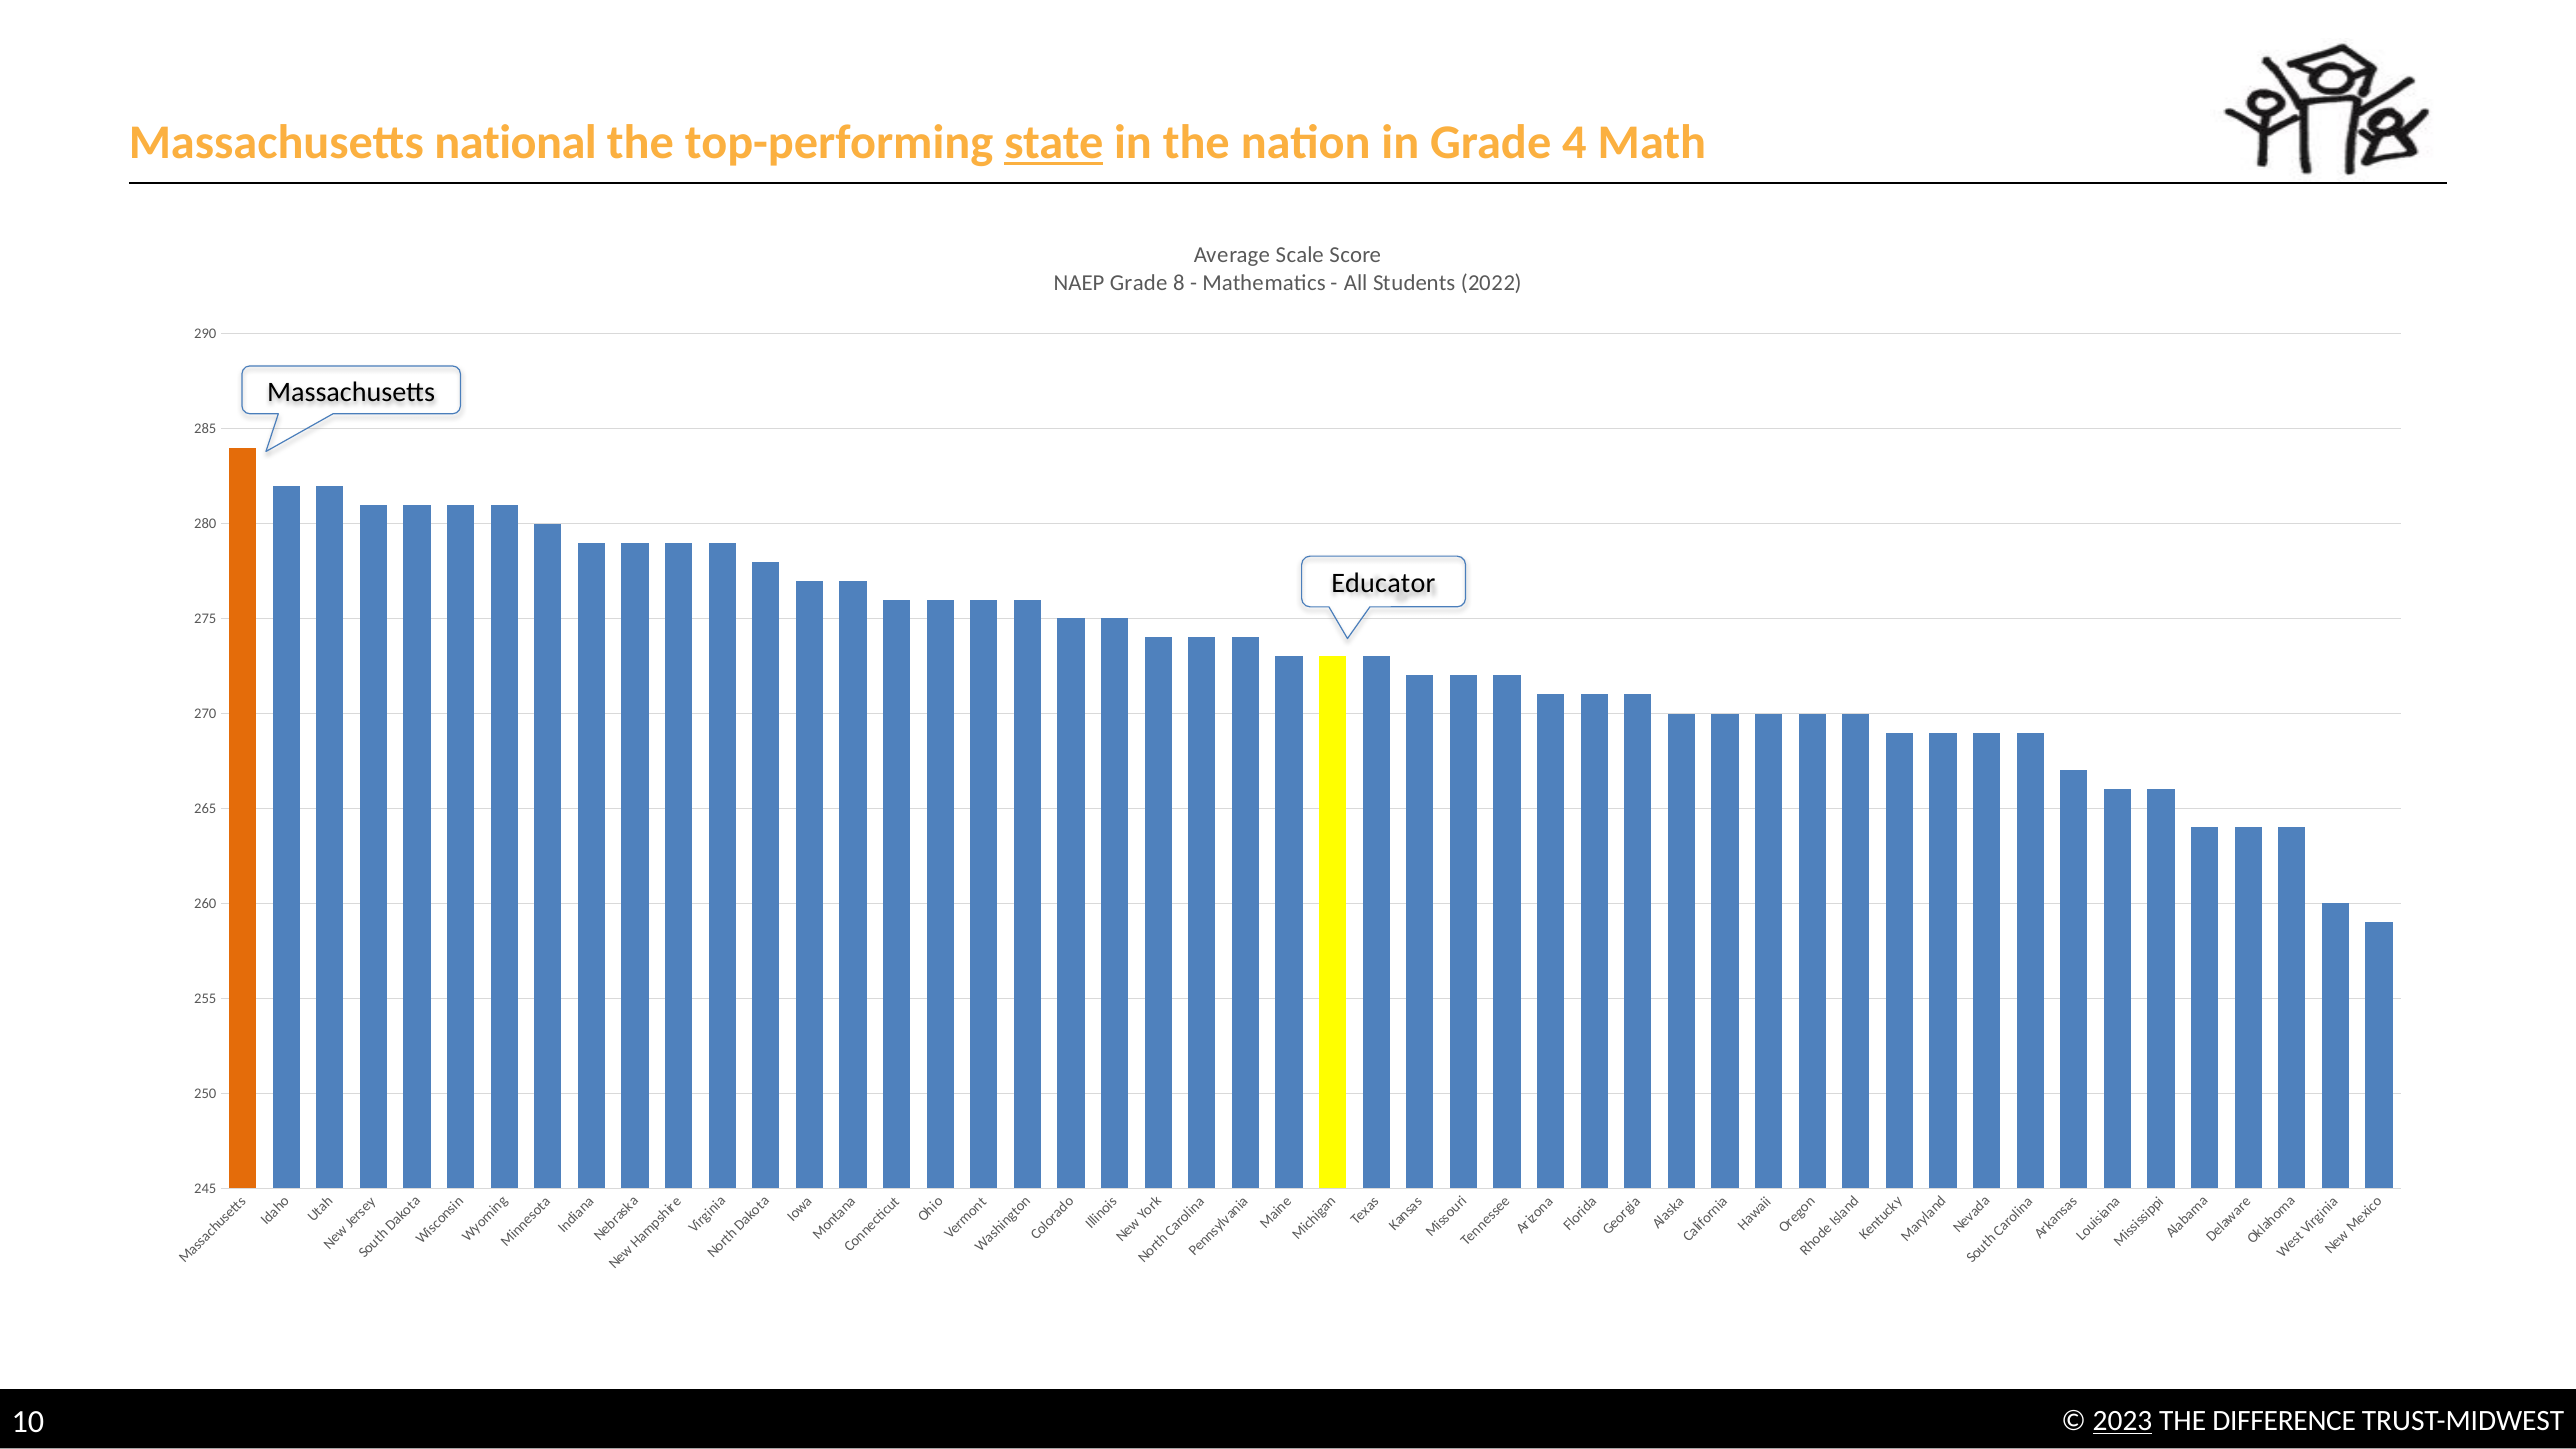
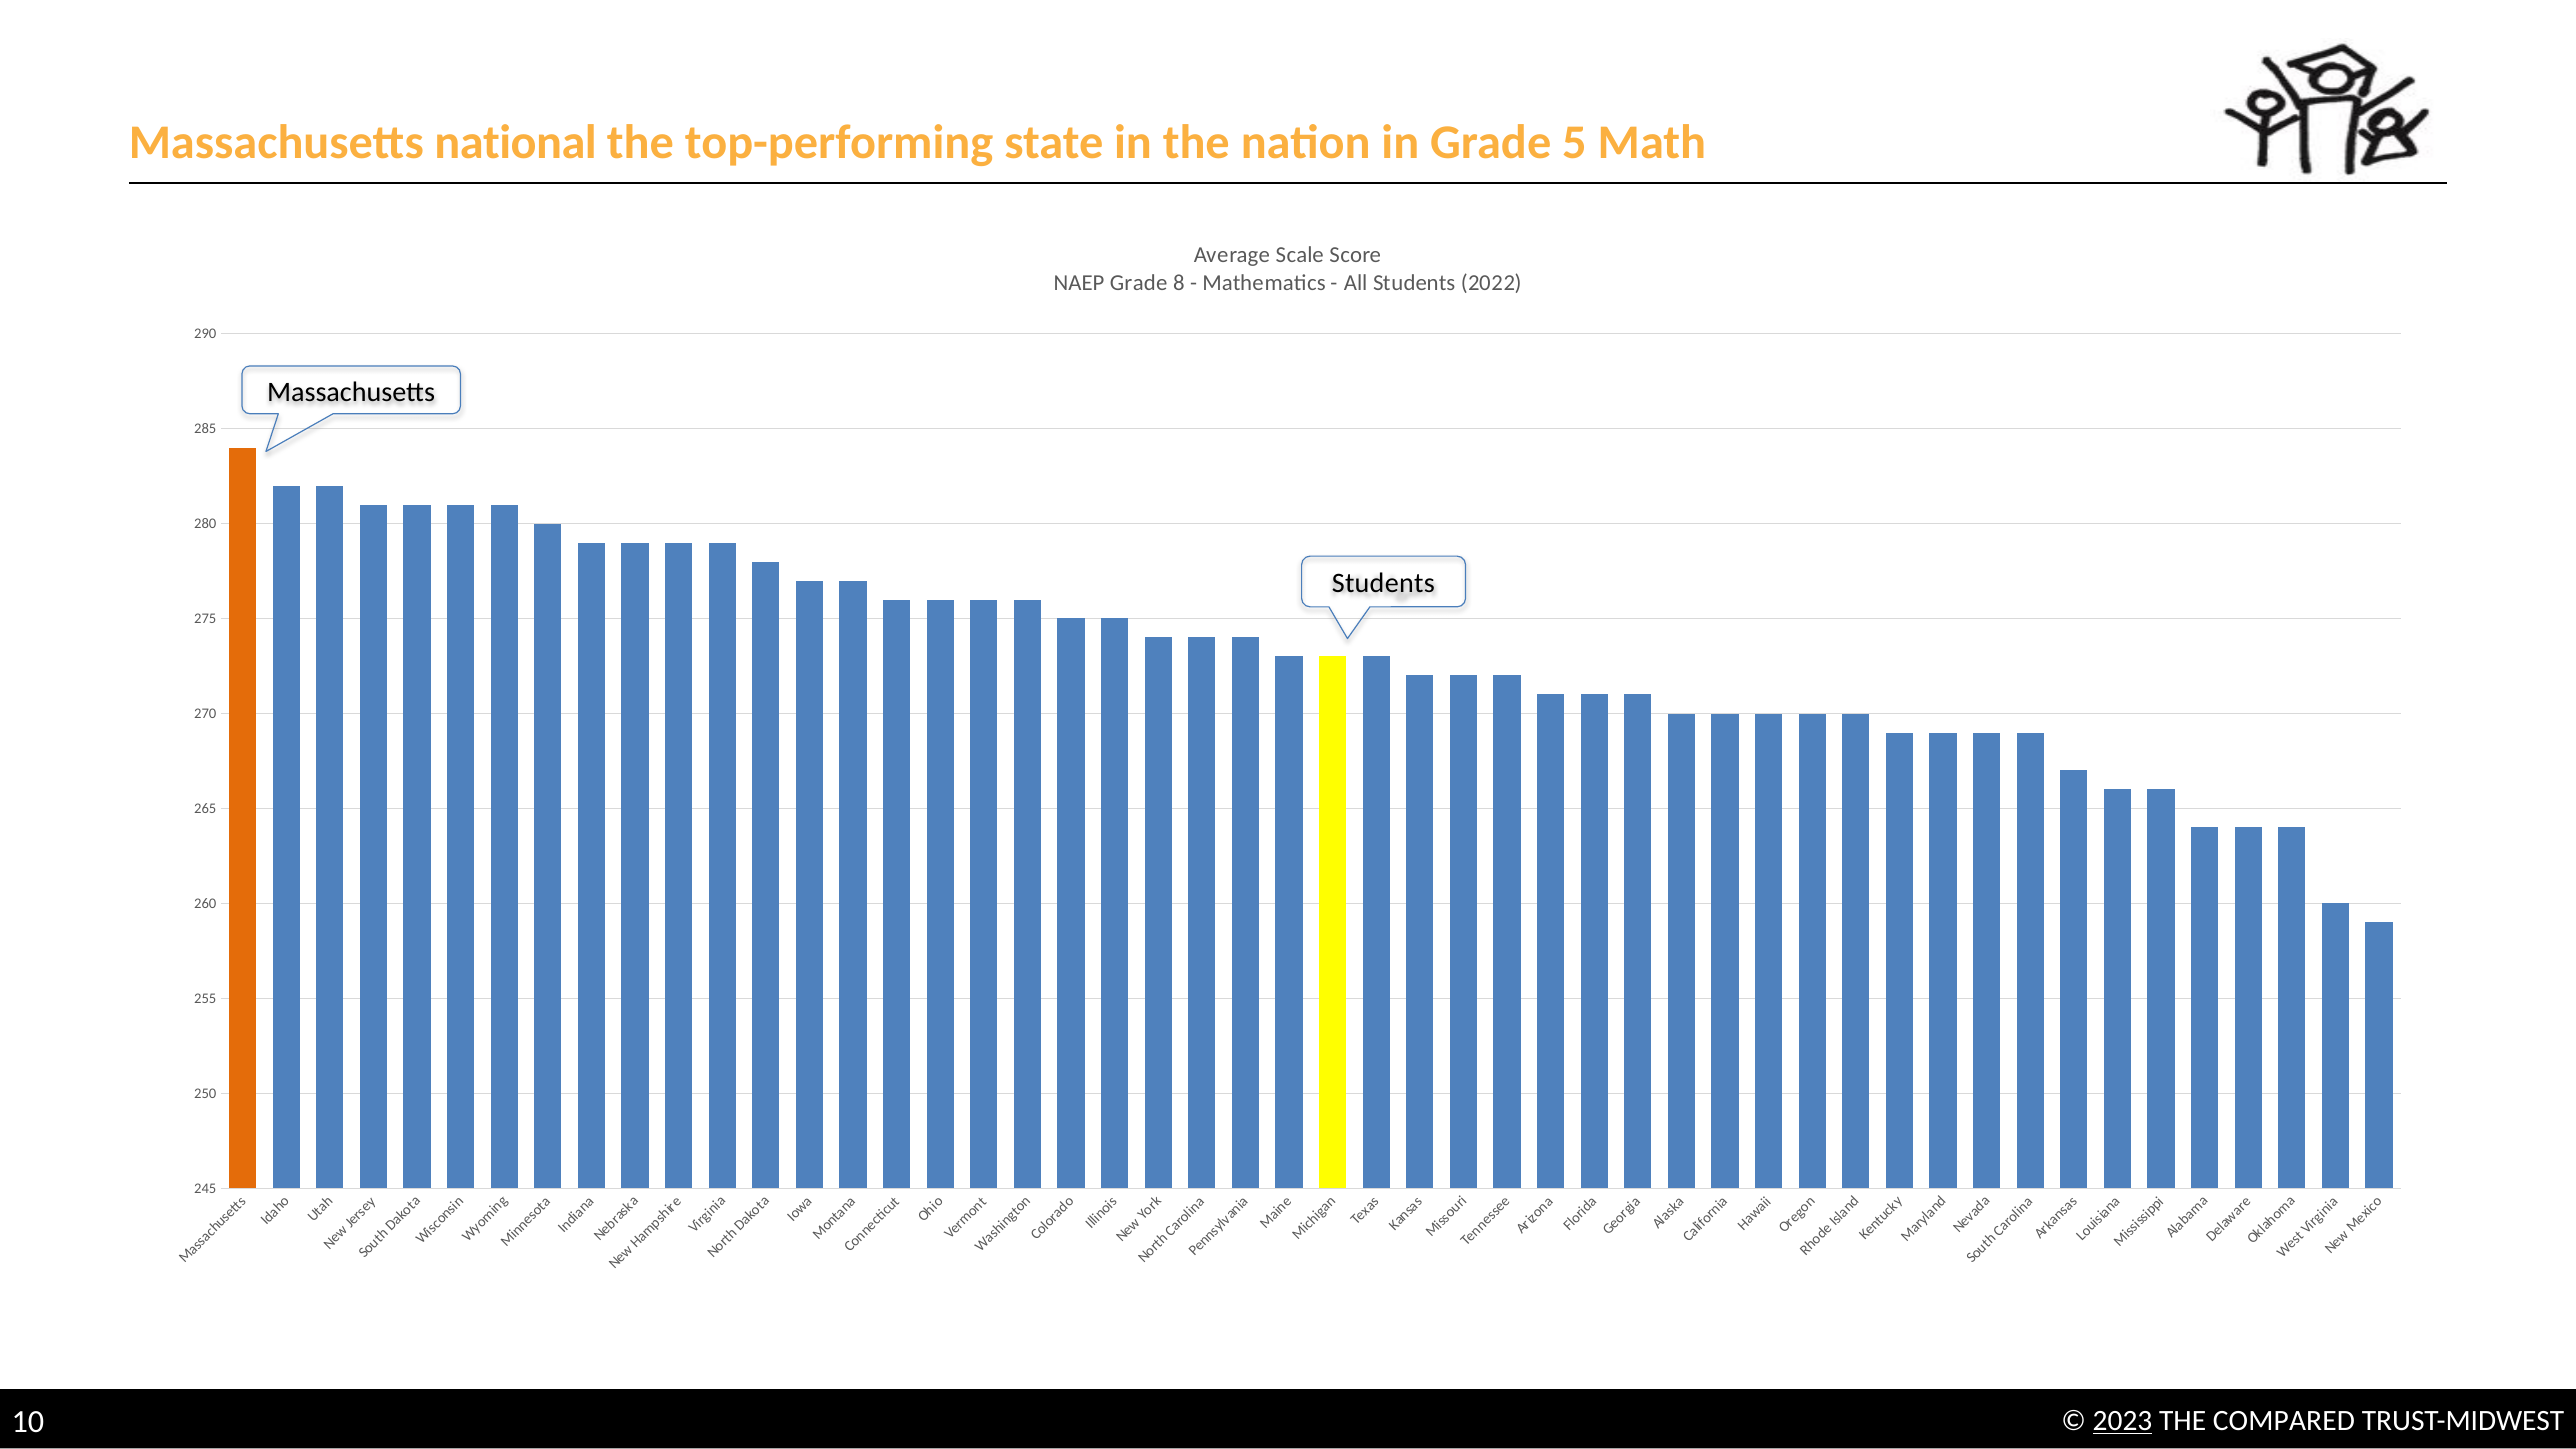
state underline: present -> none
4: 4 -> 5
Educator at (1383, 583): Educator -> Students
DIFFERENCE: DIFFERENCE -> COMPARED
